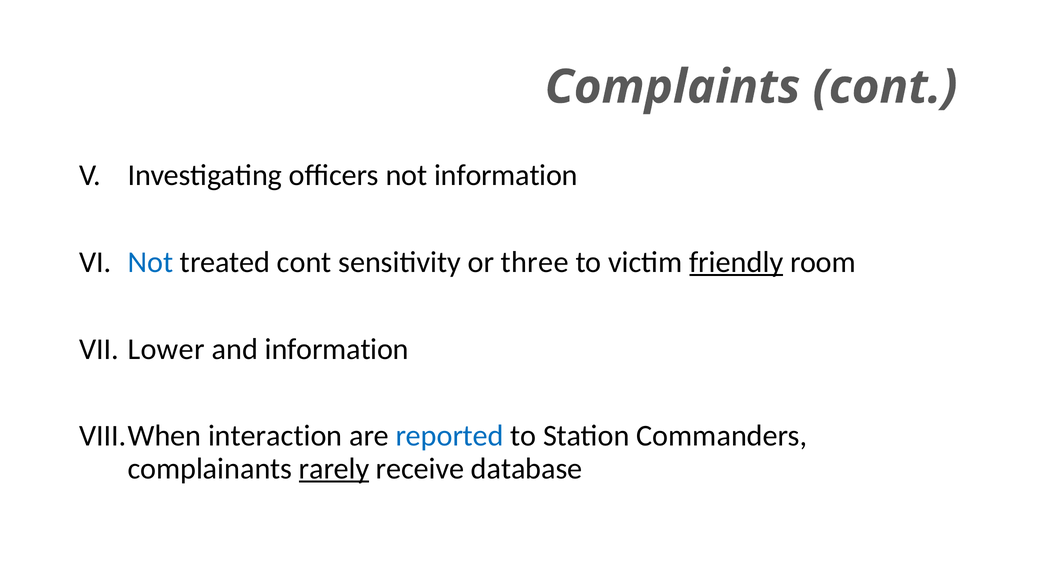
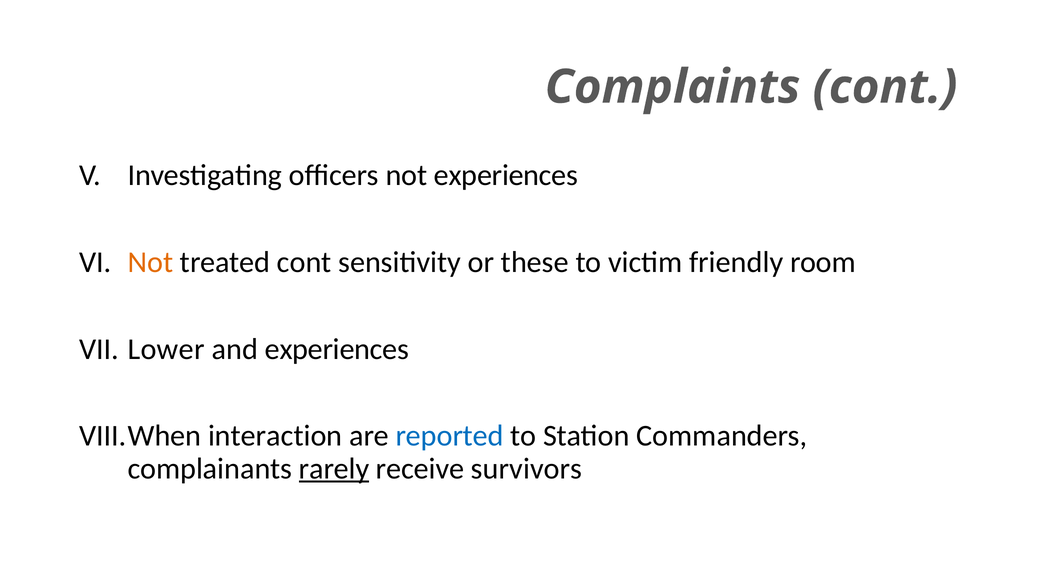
not information: information -> experiences
Not at (150, 262) colour: blue -> orange
three: three -> these
friendly underline: present -> none
and information: information -> experiences
database: database -> survivors
